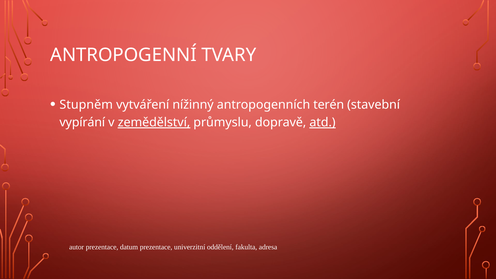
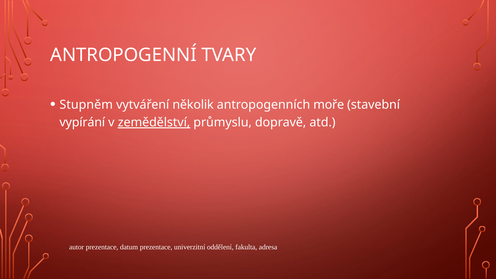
nížinný: nížinný -> několik
terén: terén -> moře
atd underline: present -> none
